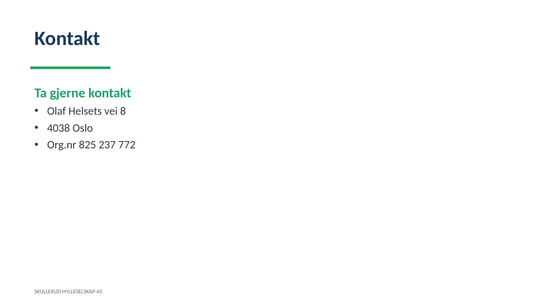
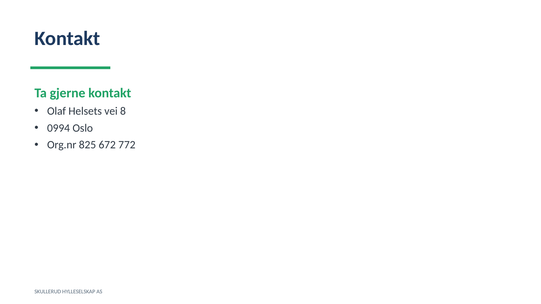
4038: 4038 -> 0994
237: 237 -> 672
